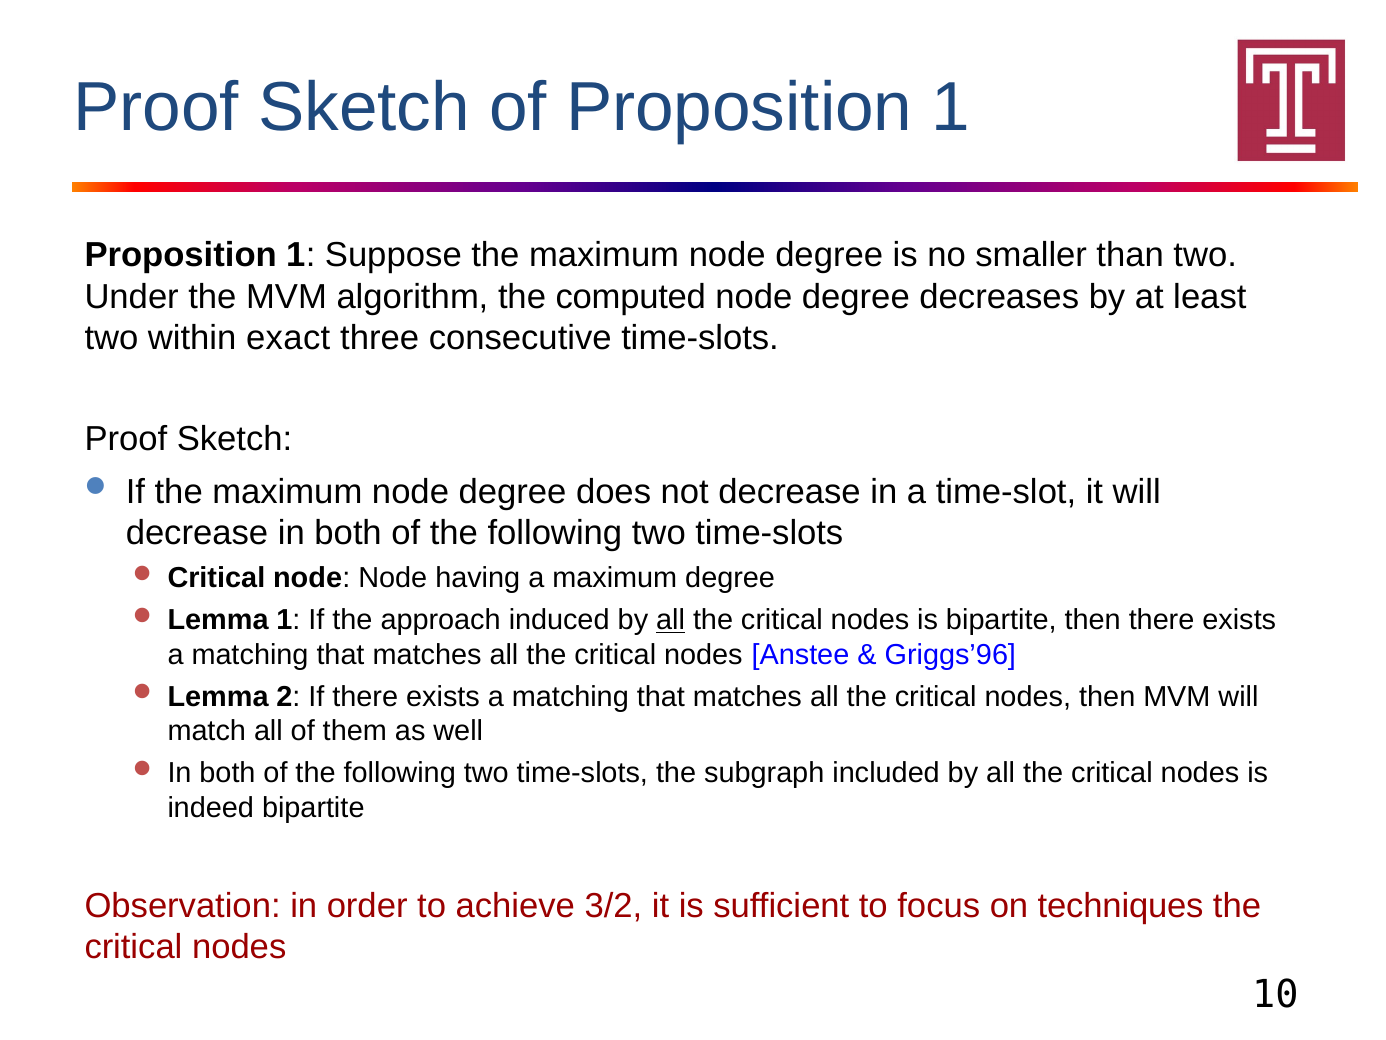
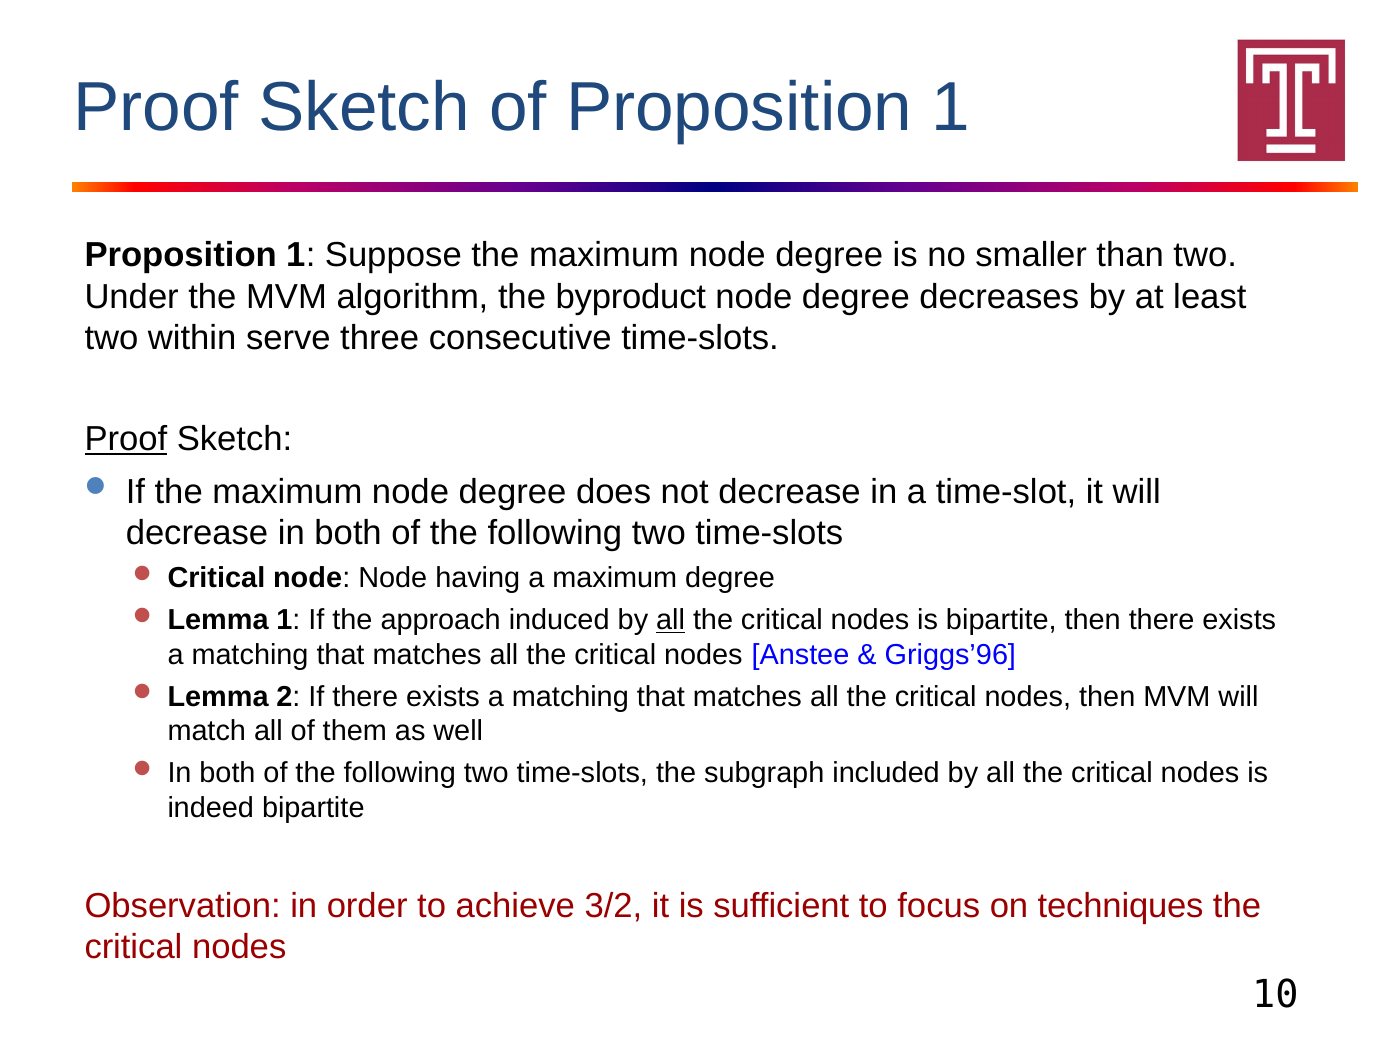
computed: computed -> byproduct
exact: exact -> serve
Proof at (126, 439) underline: none -> present
